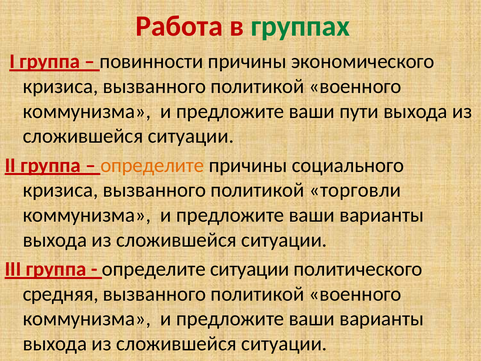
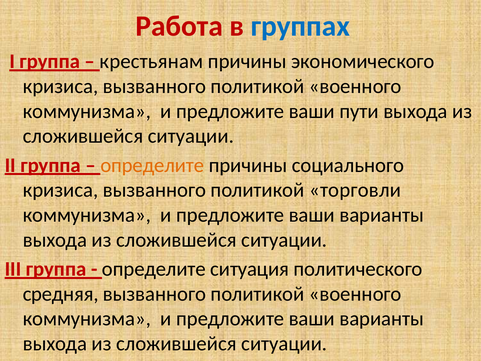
группах colour: green -> blue
повинности: повинности -> крестьянам
определите ситуации: ситуации -> ситуация
